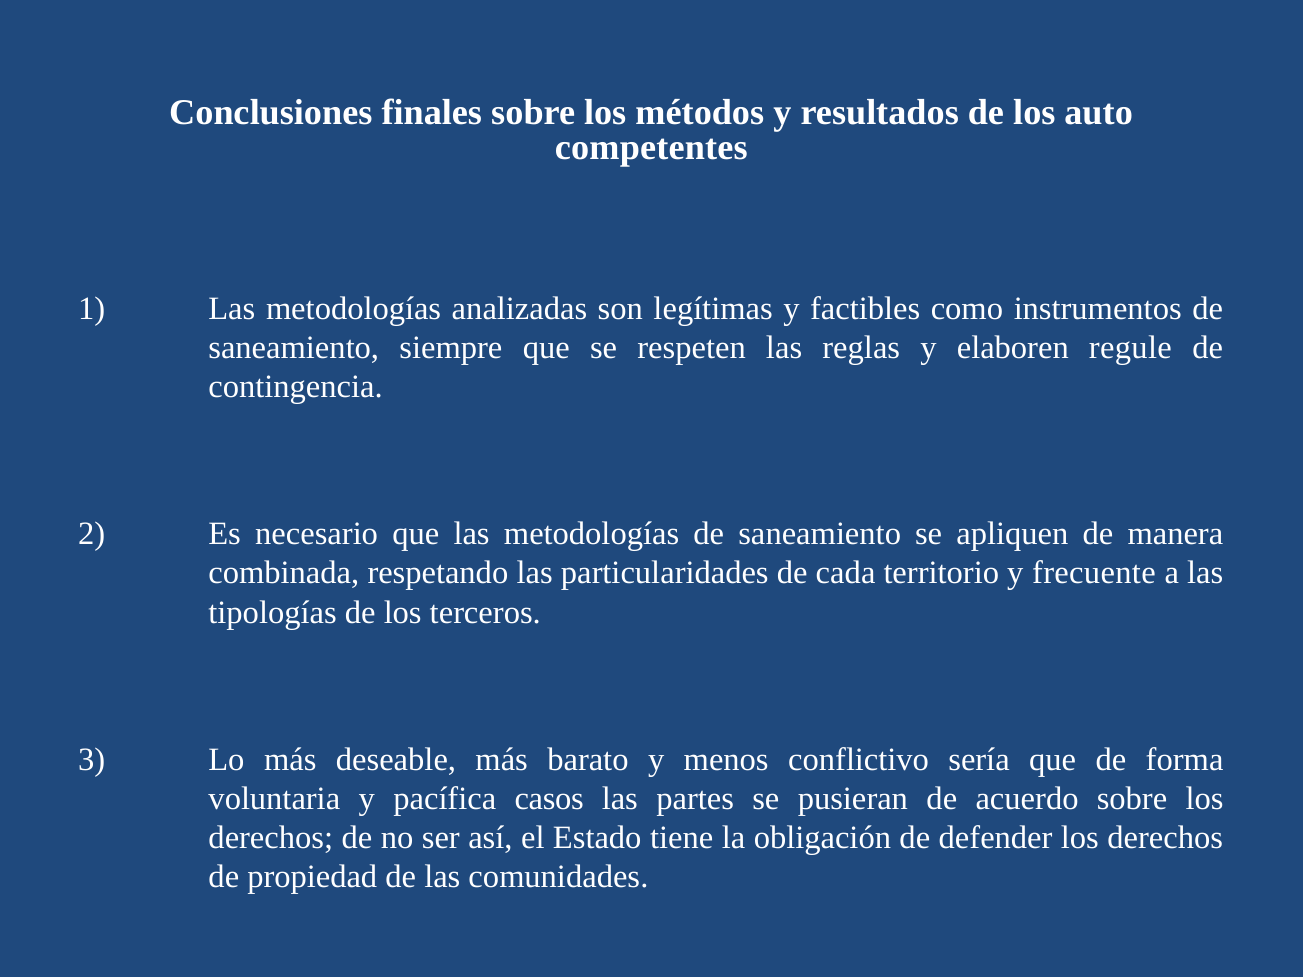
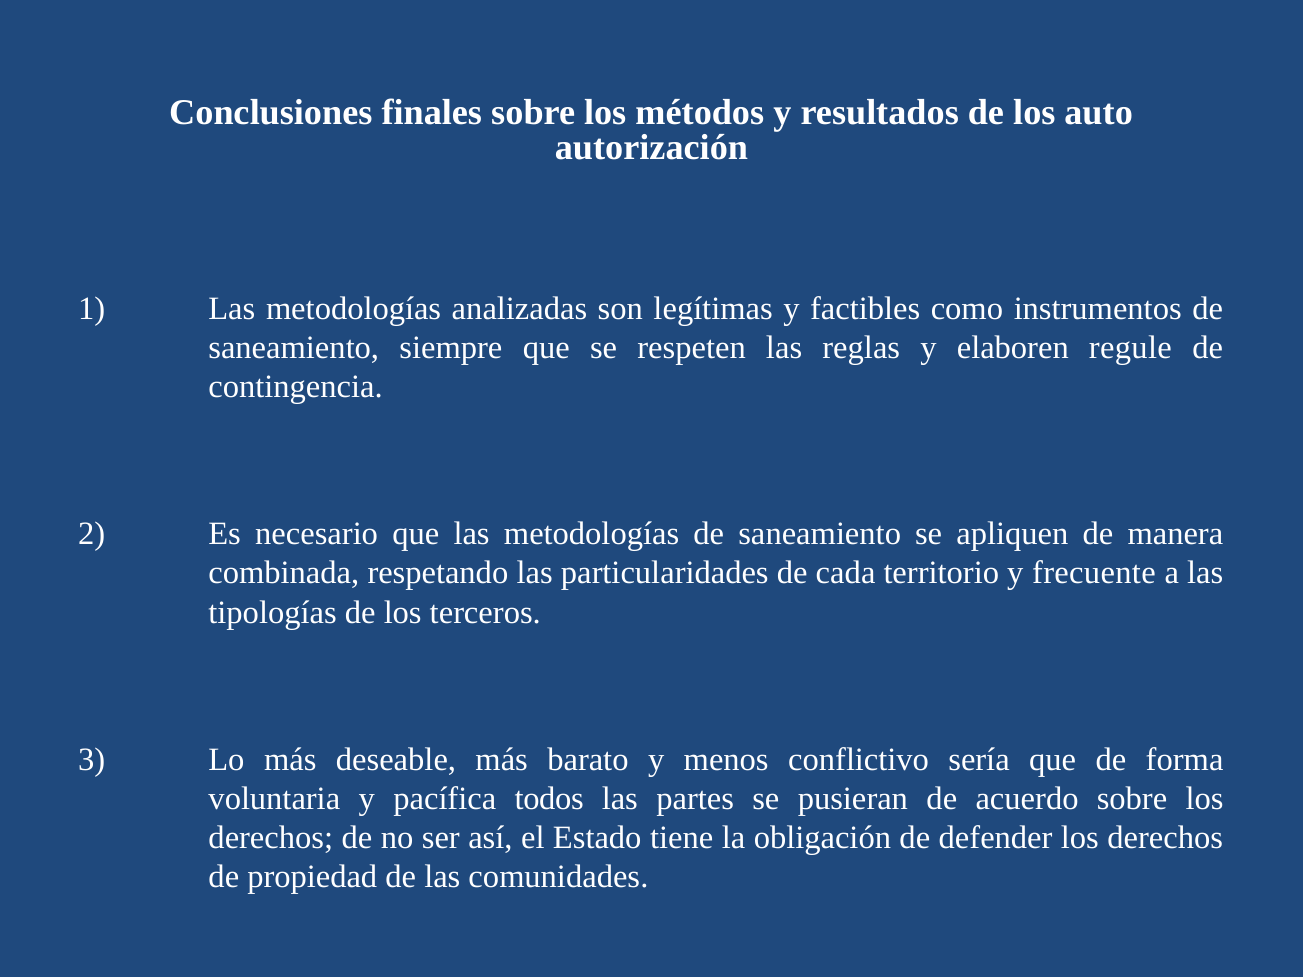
competentes: competentes -> autorización
casos: casos -> todos
